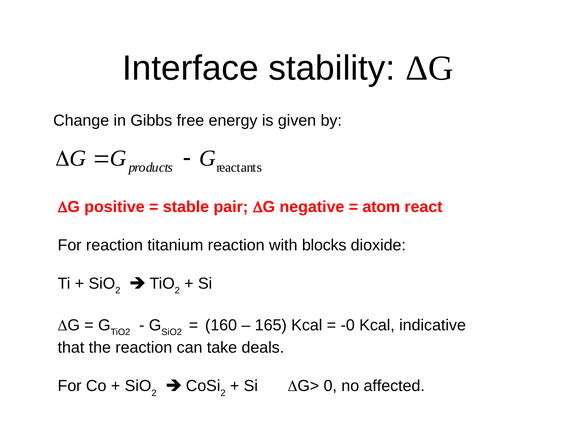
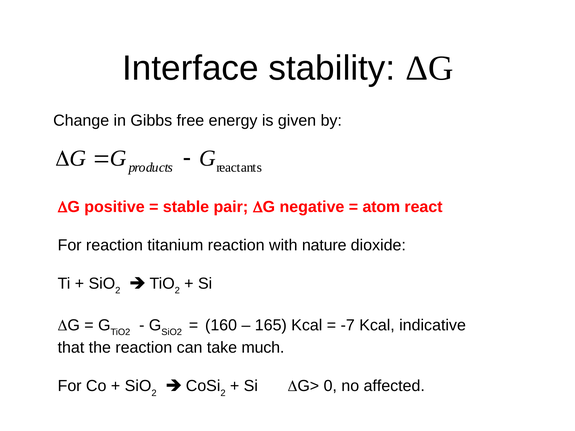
blocks: blocks -> nature
-0: -0 -> -7
deals: deals -> much
